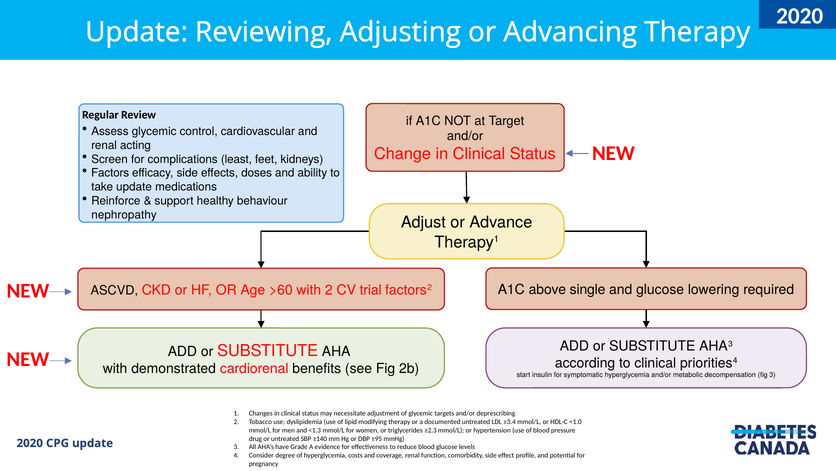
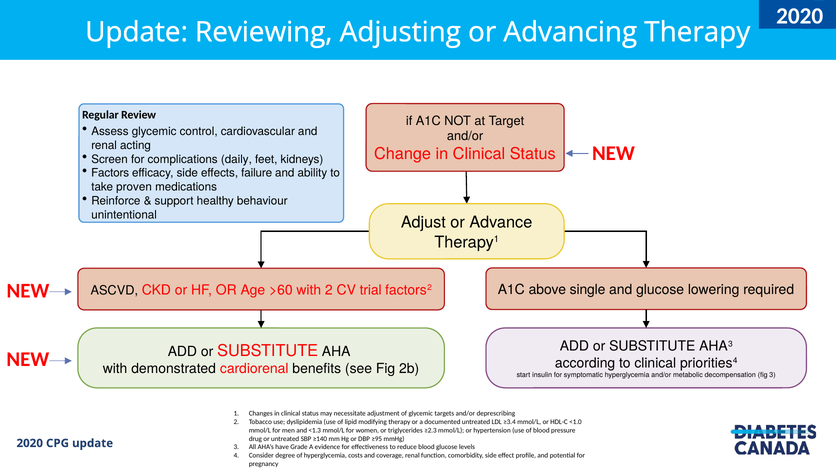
least: least -> daily
doses: doses -> failure
take update: update -> proven
nephropathy: nephropathy -> unintentional
